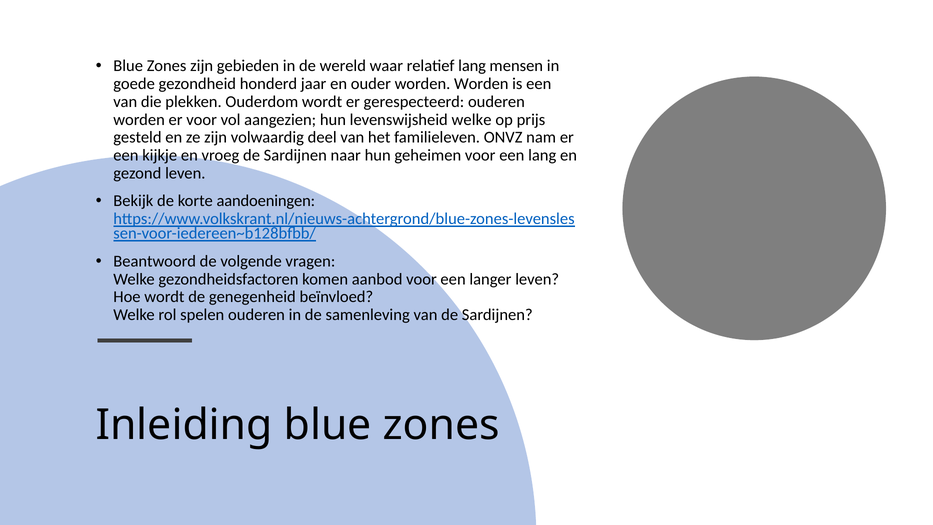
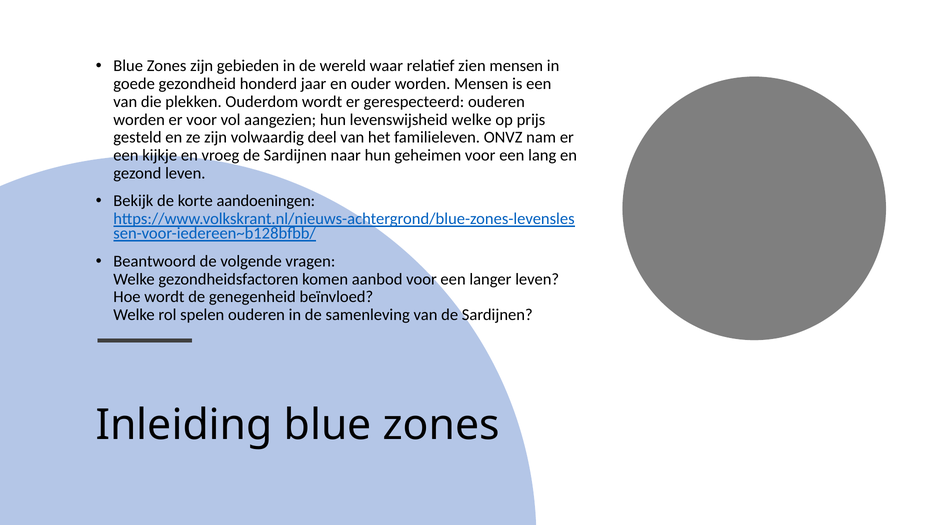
relatief lang: lang -> zien
worden Worden: Worden -> Mensen
